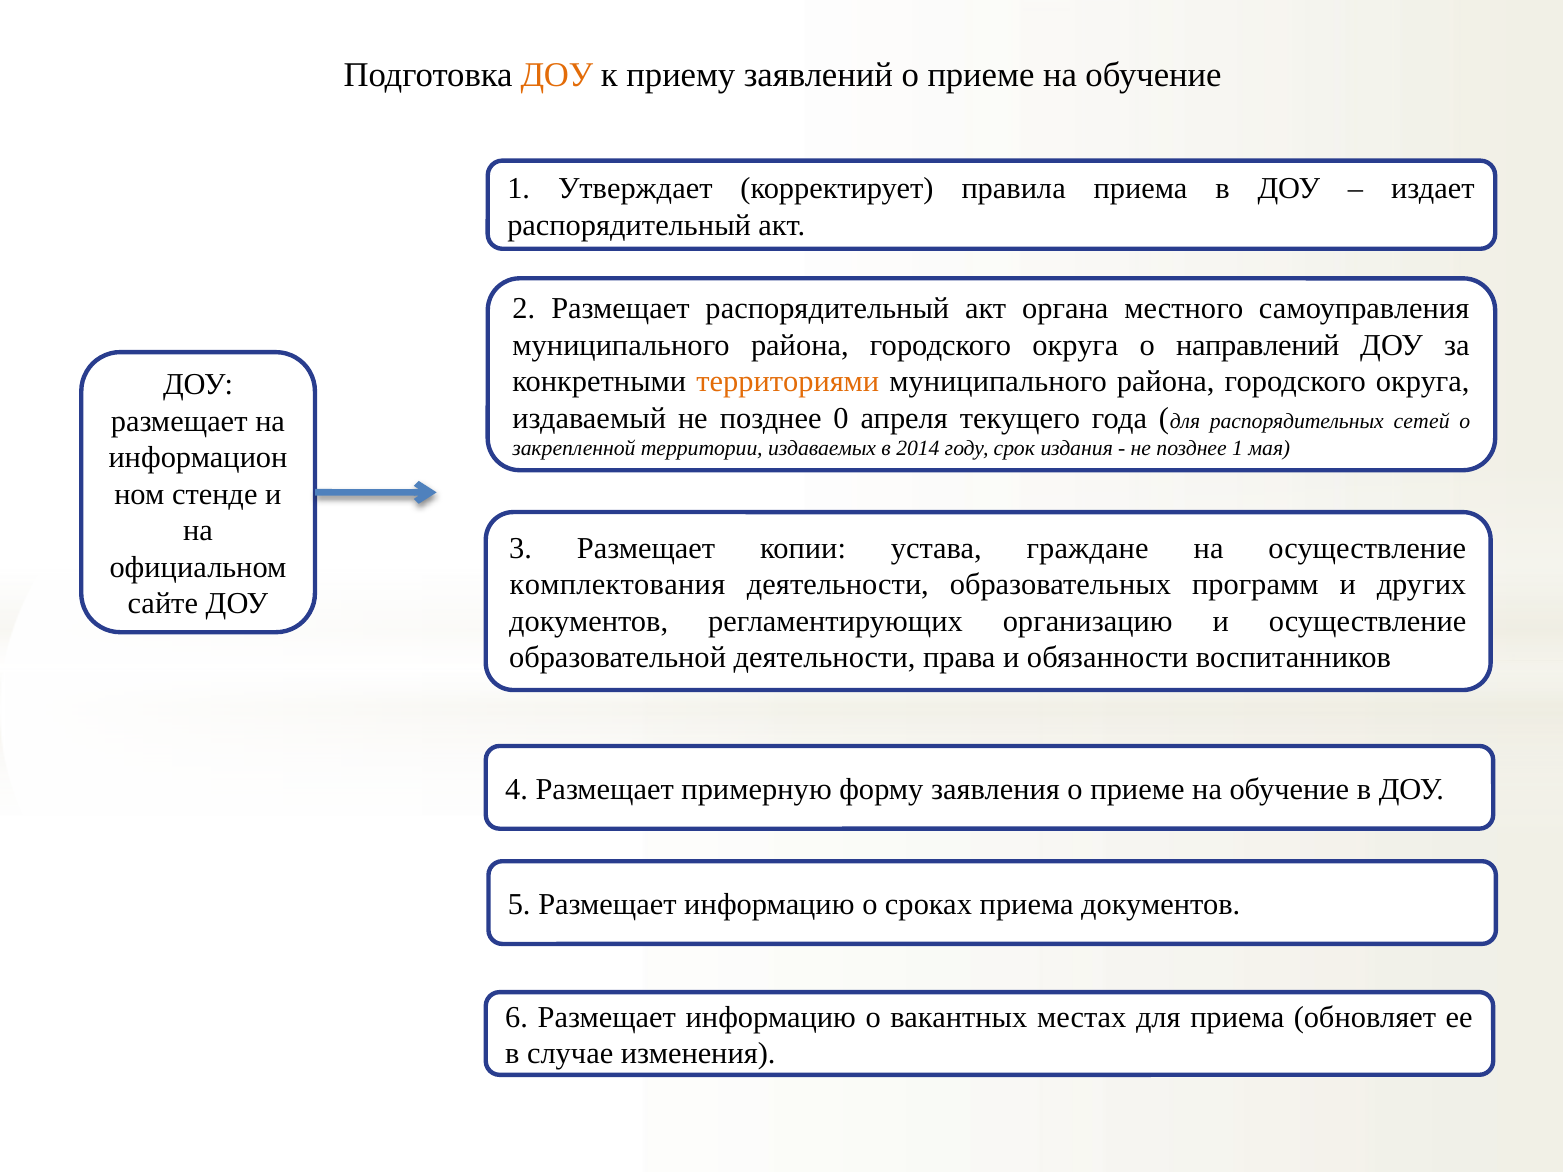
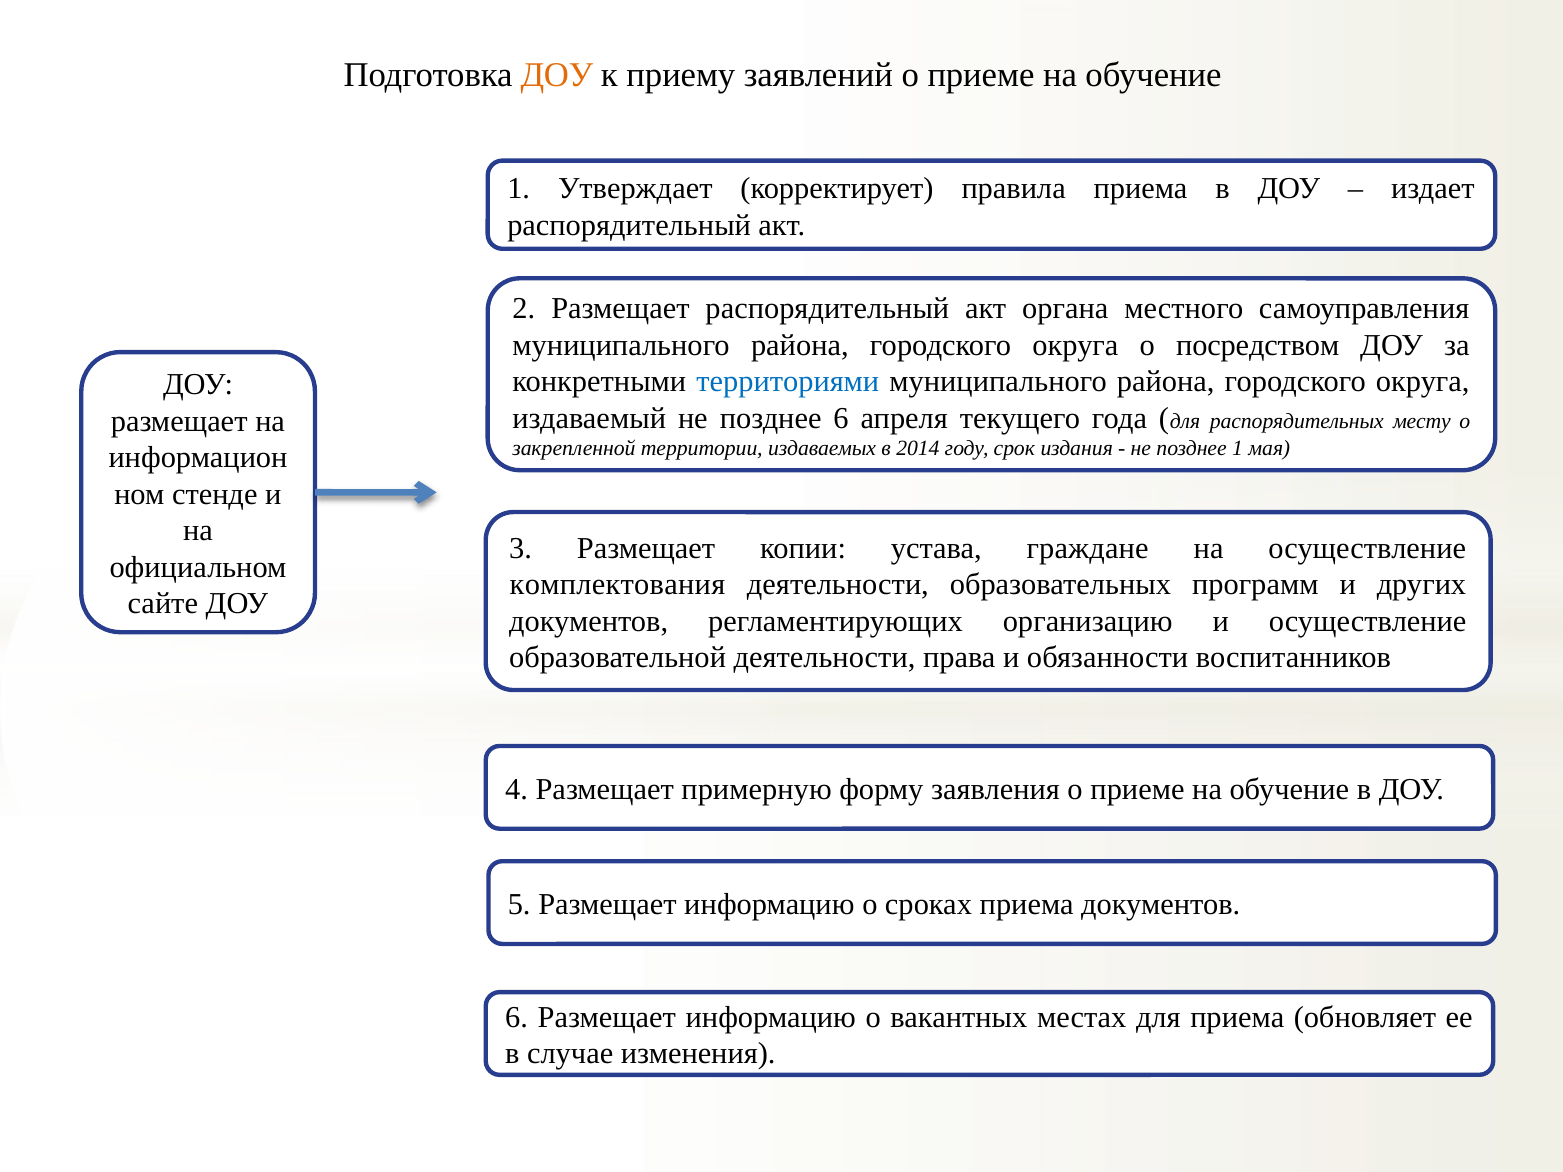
направлений: направлений -> посредством
территориями colour: orange -> blue
позднее 0: 0 -> 6
сетей: сетей -> месту
